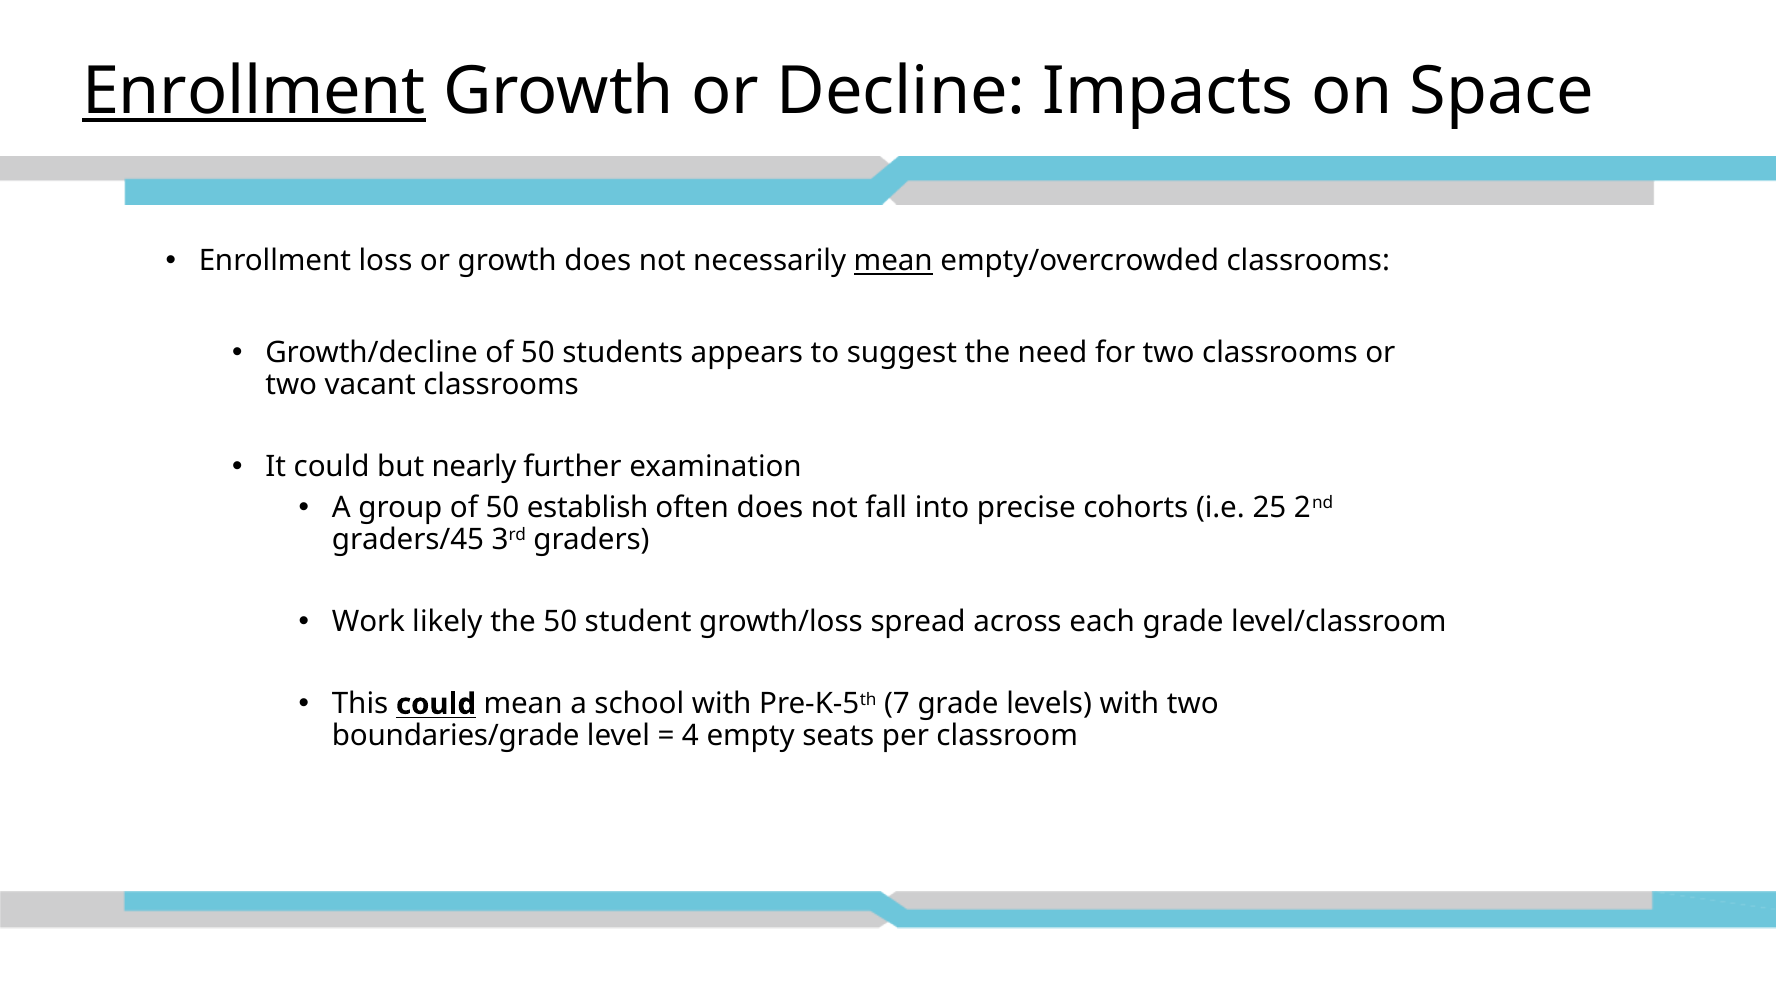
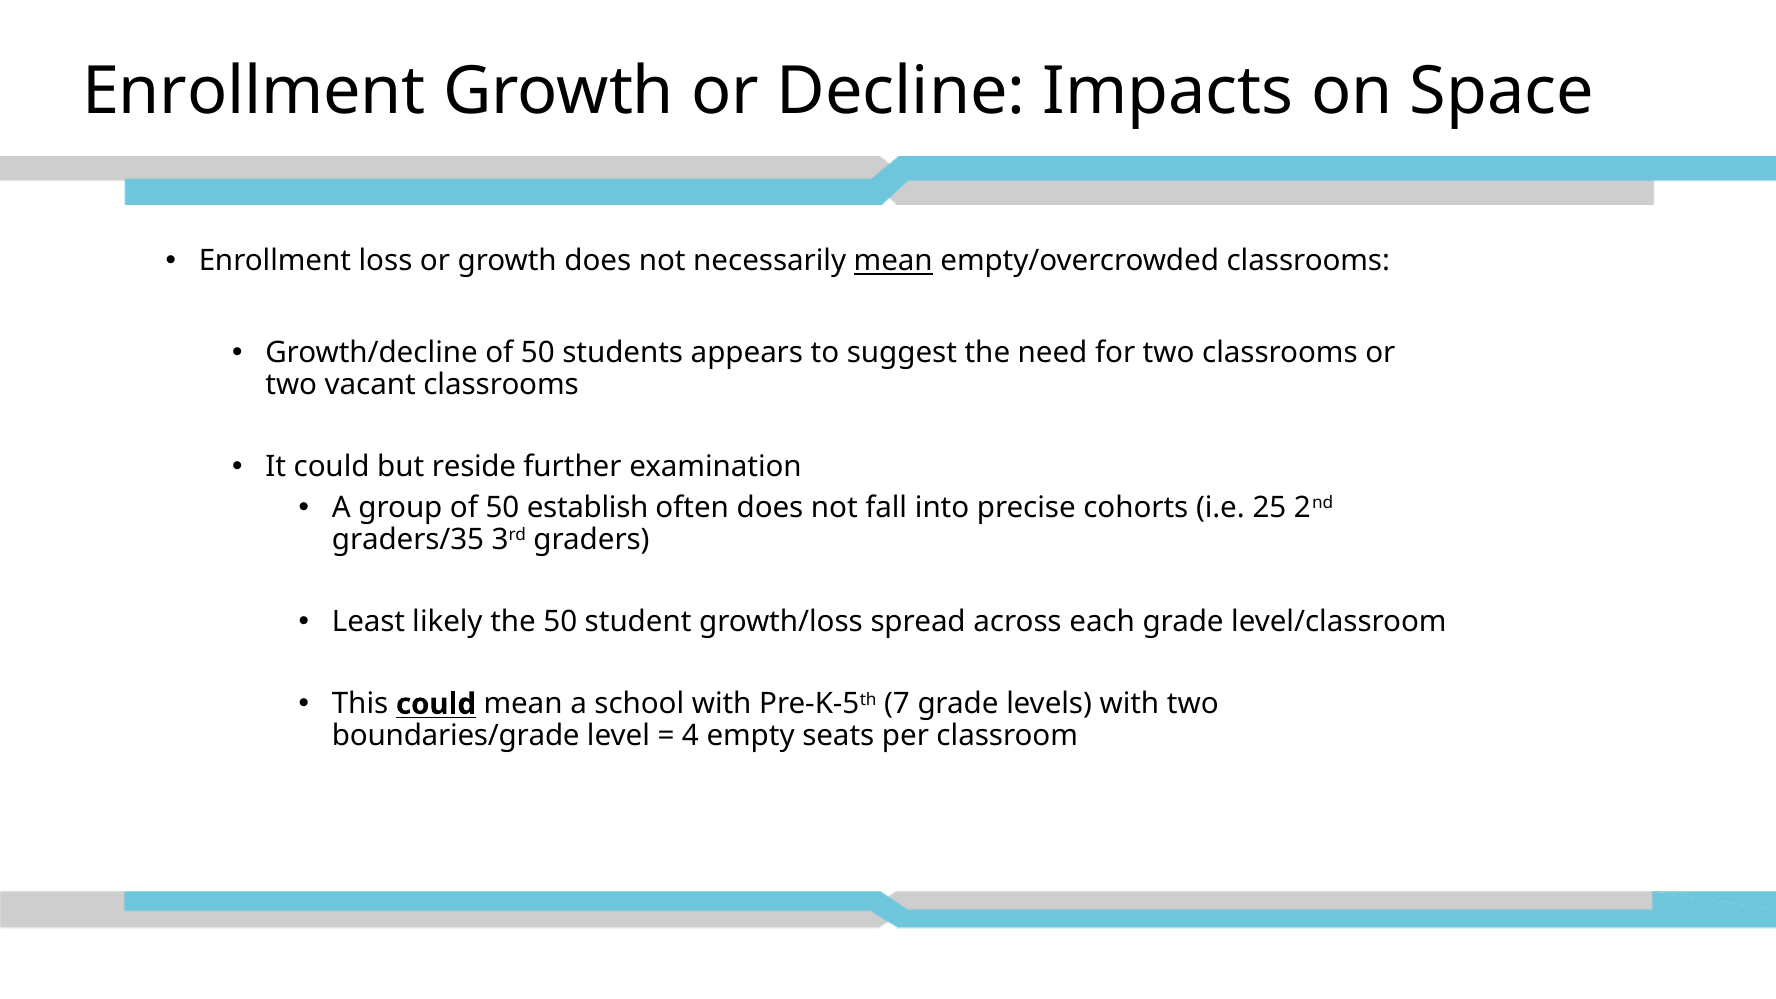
Enrollment at (254, 91) underline: present -> none
nearly: nearly -> reside
graders/45: graders/45 -> graders/35
Work: Work -> Least
